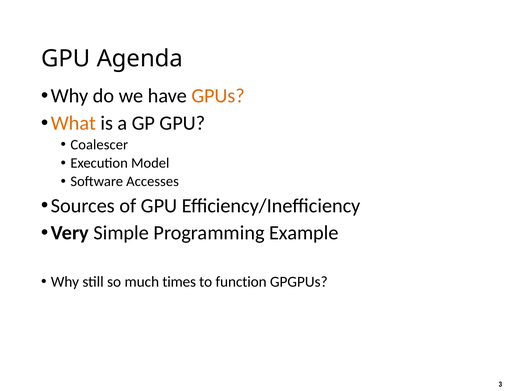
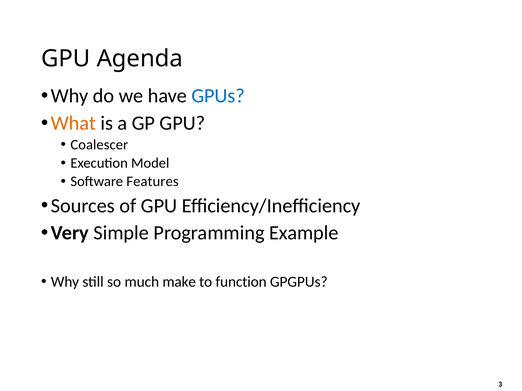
GPUs colour: orange -> blue
Accesses: Accesses -> Features
times: times -> make
